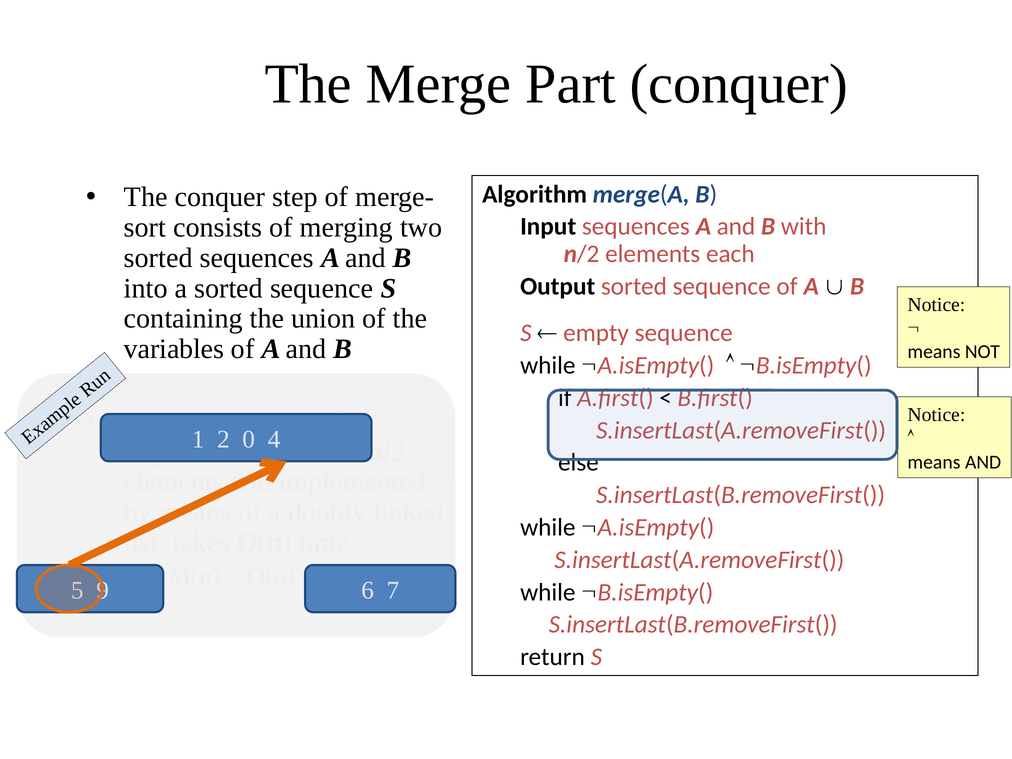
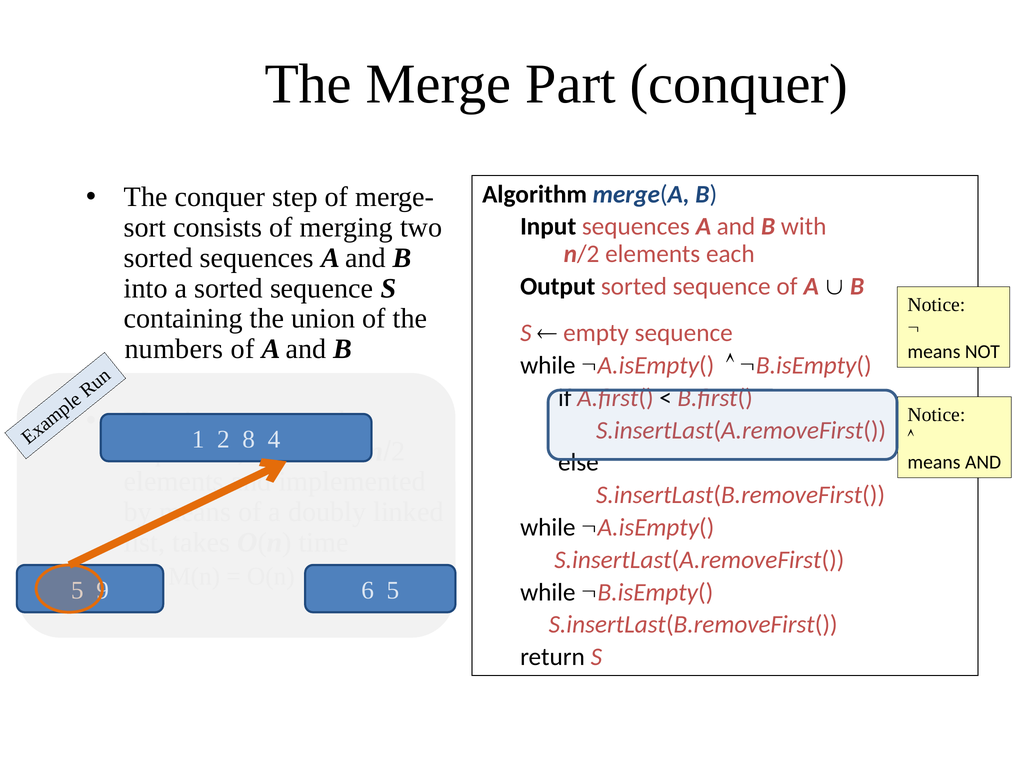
variables: variables -> numbers
0: 0 -> 8
6 7: 7 -> 5
